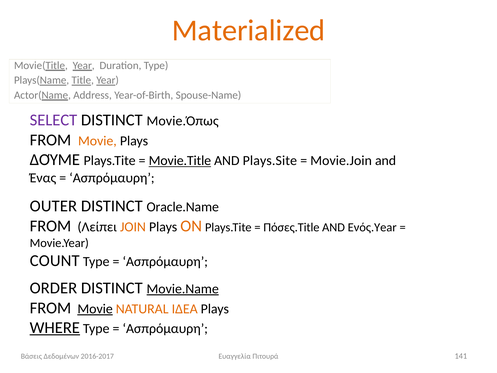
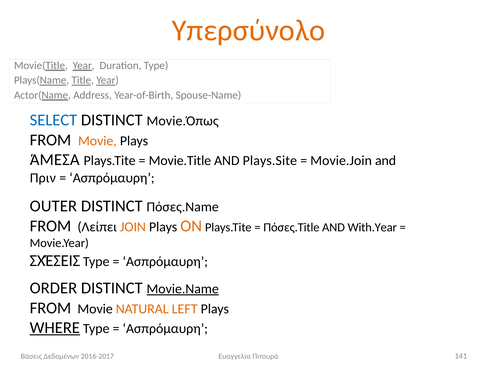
Materialized: Materialized -> Υπερσύνολο
SELECT colour: purple -> blue
ΔΟΎΜΕ: ΔΟΎΜΕ -> ΆΜΕΣΑ
Movie.Title underline: present -> none
Ένας: Ένας -> Πριν
Oracle.Name: Oracle.Name -> Πόσες.Name
Ενός.Year: Ενός.Year -> With.Year
COUNT: COUNT -> ΣΧΈΣΕΙΣ
Movie at (95, 309) underline: present -> none
ΙΔΕΑ: ΙΔΕΑ -> LEFT
